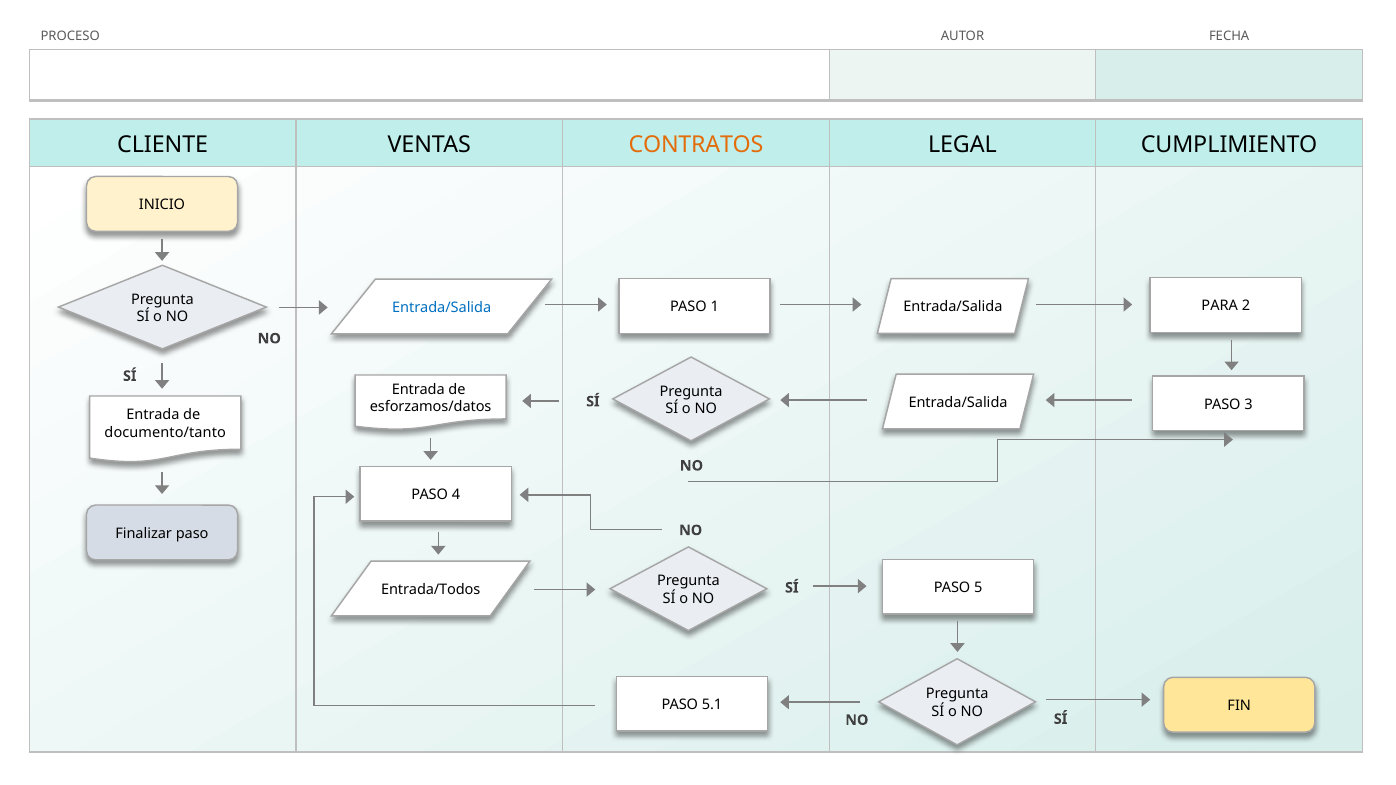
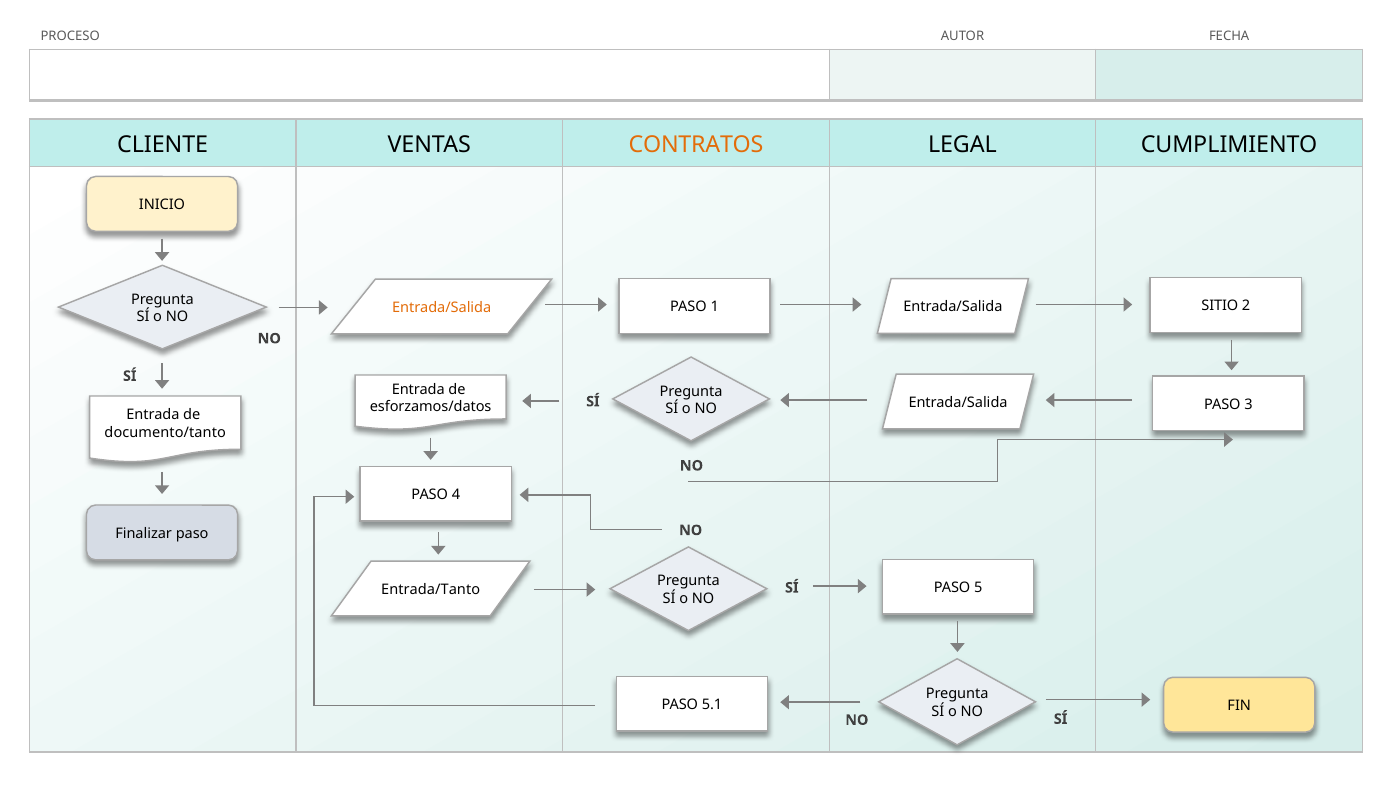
PARA: PARA -> SITIO
Entrada/Salida at (442, 308) colour: blue -> orange
Entrada/Todos: Entrada/Todos -> Entrada/Tanto
